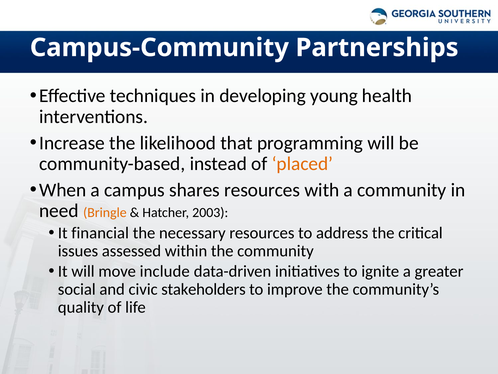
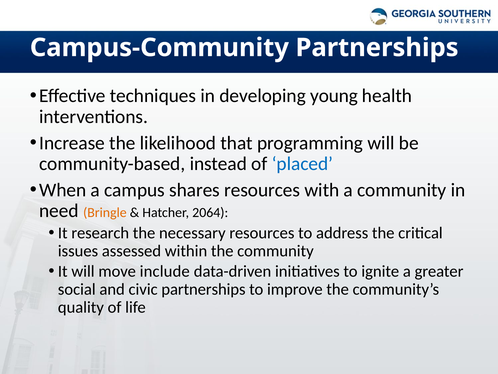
placed colour: orange -> blue
2003: 2003 -> 2064
financial: financial -> research
civic stakeholders: stakeholders -> partnerships
